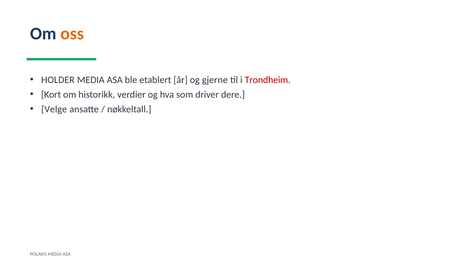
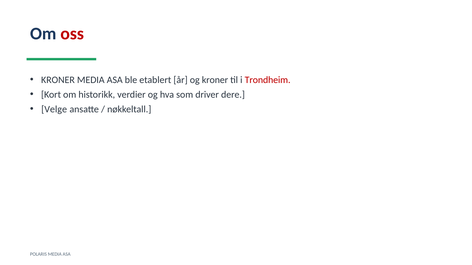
oss colour: orange -> red
HOLDER at (58, 80): HOLDER -> KRONER
og gjerne: gjerne -> kroner
